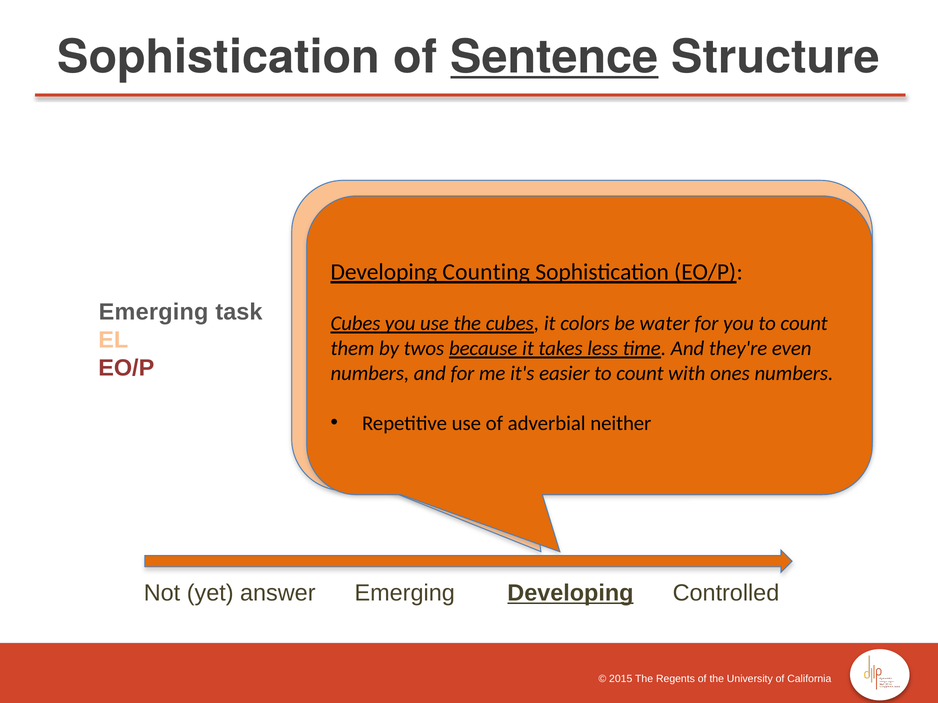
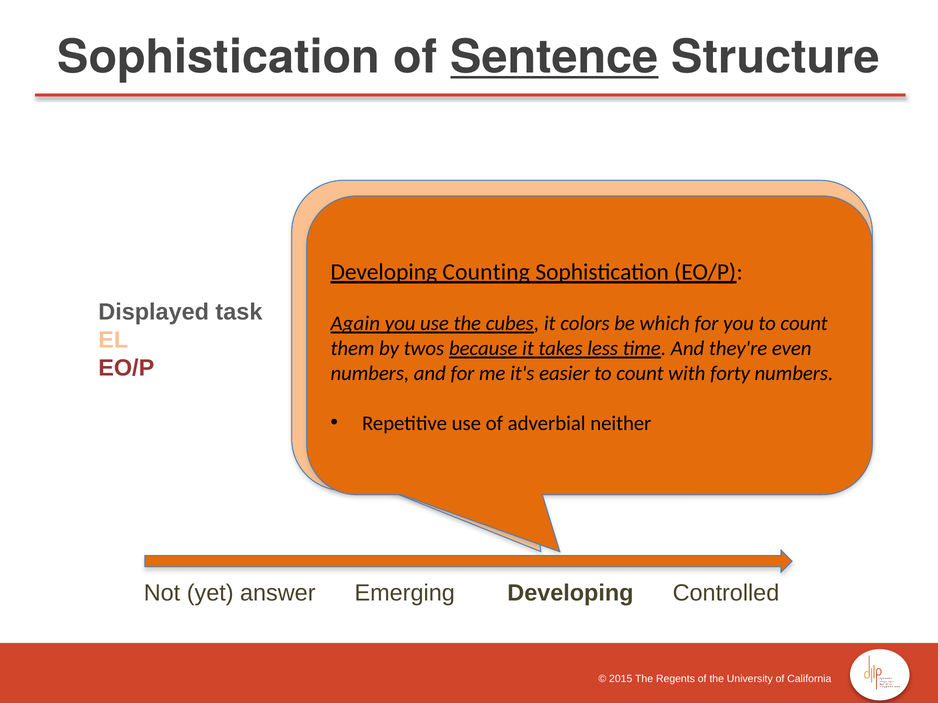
Emerging at (154, 312): Emerging -> Displayed
Cubes at (355, 324): Cubes -> Again
water: water -> which
ones: ones -> forty
Developing at (570, 593) underline: present -> none
